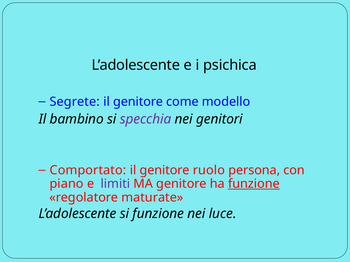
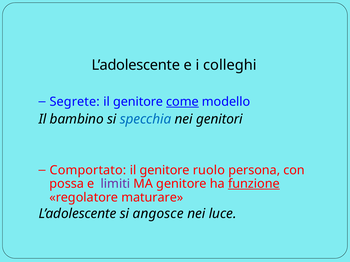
psichica: psichica -> colleghi
come underline: none -> present
specchia colour: purple -> blue
piano: piano -> possa
maturate: maturate -> maturare
si funzione: funzione -> angosce
